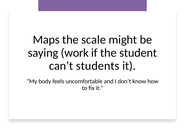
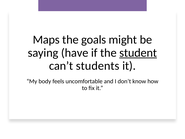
scale: scale -> goals
work: work -> have
student underline: none -> present
